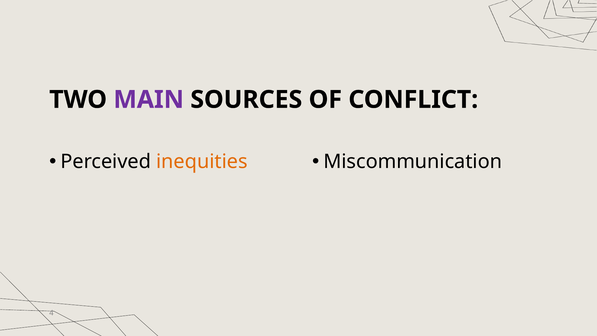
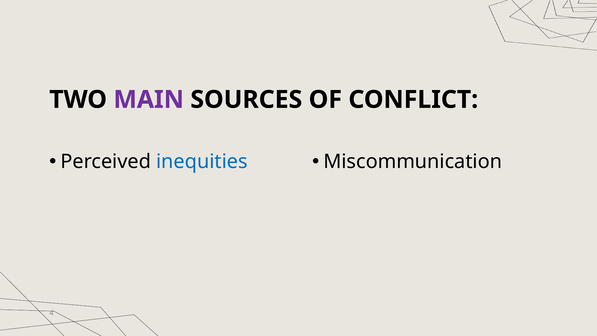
inequities colour: orange -> blue
